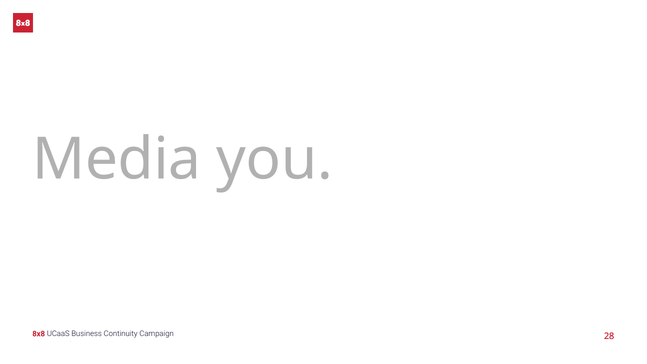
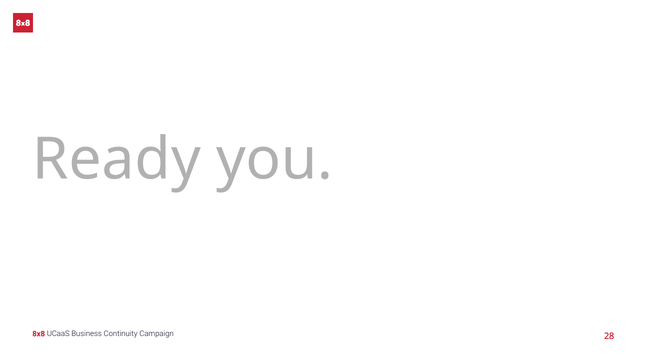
Media: Media -> Ready
